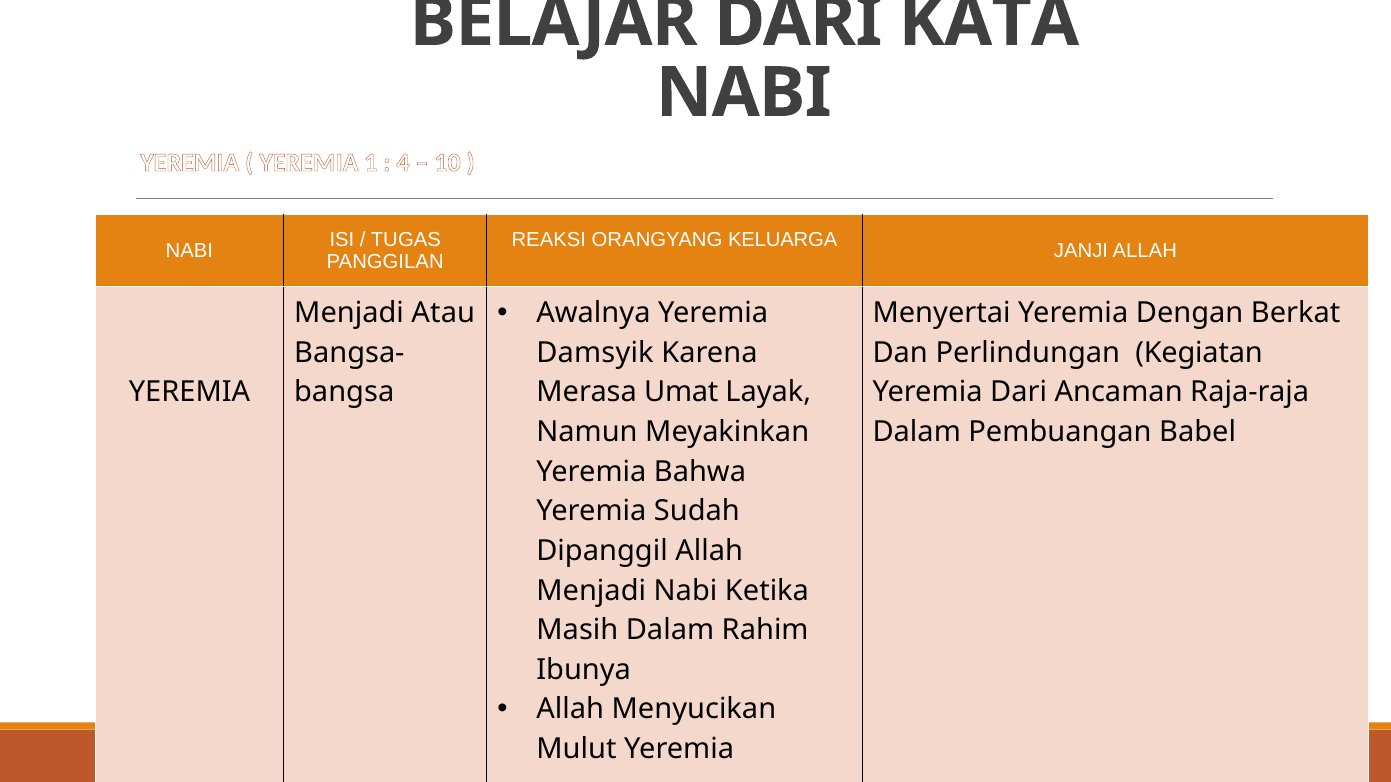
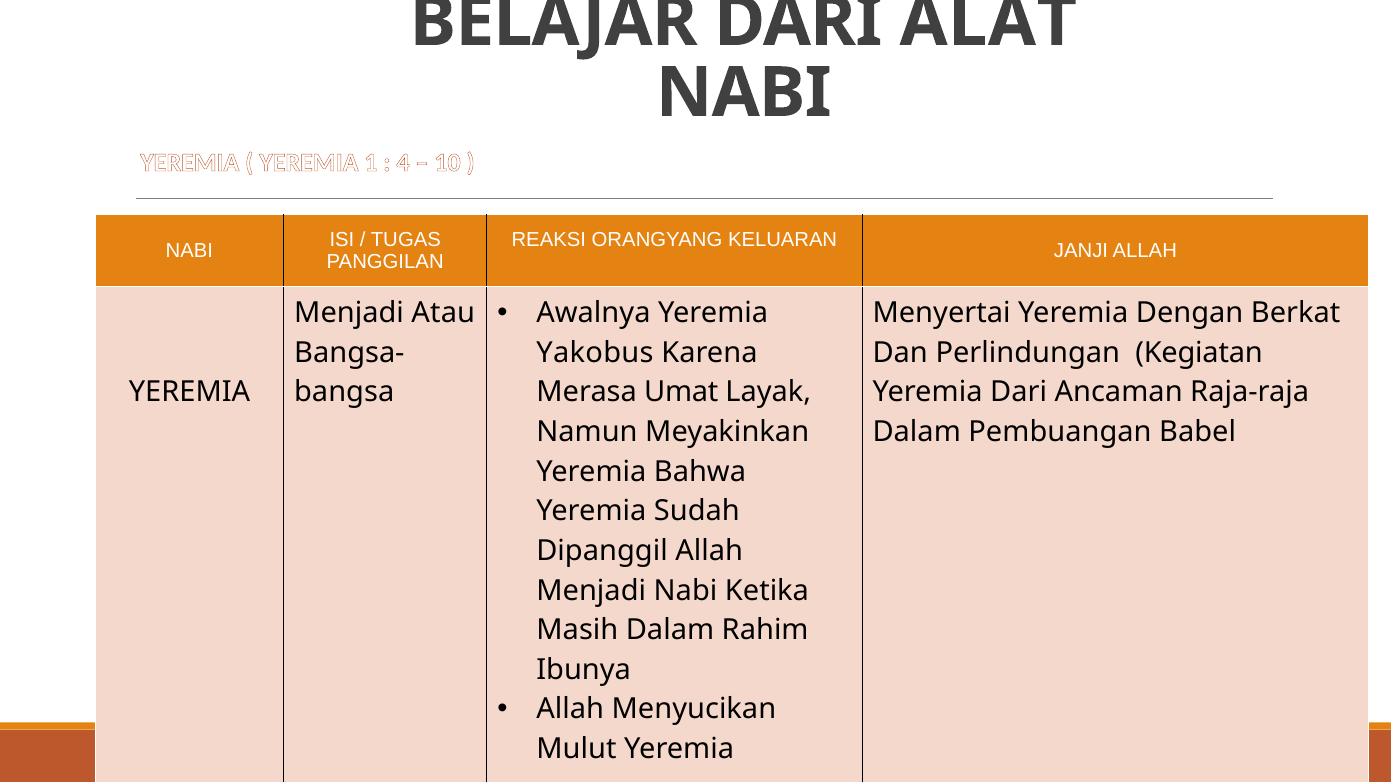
KATA: KATA -> ALAT
KELUARGA: KELUARGA -> KELUARAN
Damsyik: Damsyik -> Yakobus
